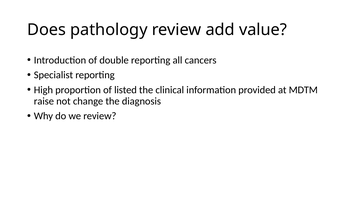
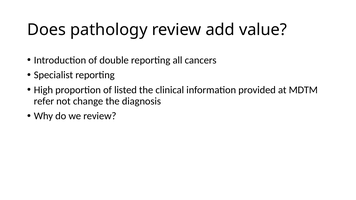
raise: raise -> refer
